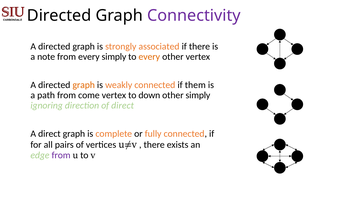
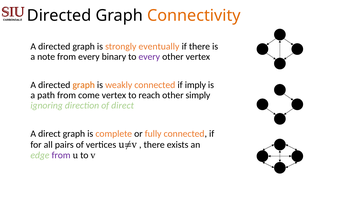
Connectivity colour: purple -> orange
associated: associated -> eventually
every simply: simply -> binary
every at (149, 57) colour: orange -> purple
them: them -> imply
down: down -> reach
